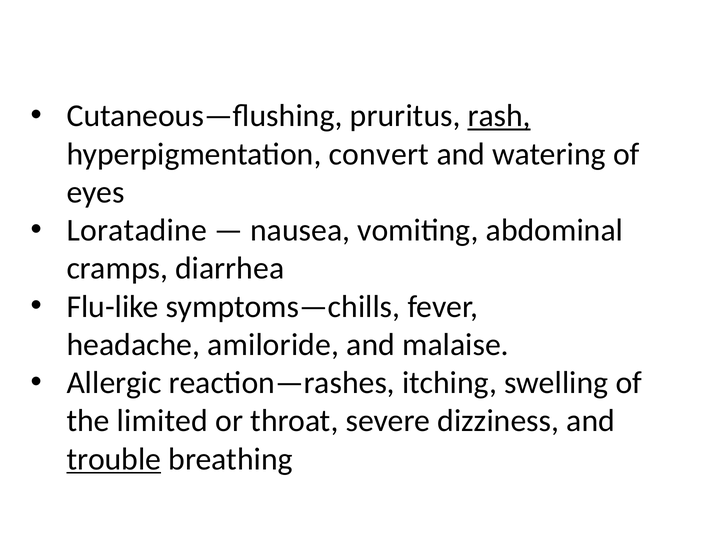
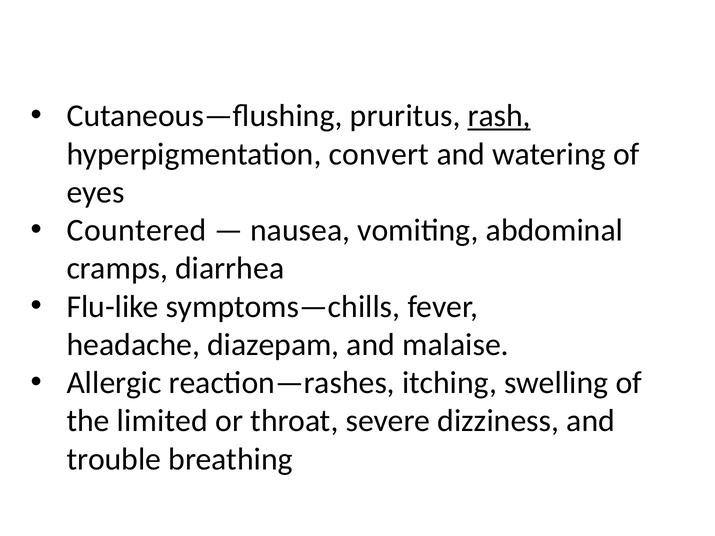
Loratadine: Loratadine -> Countered
amiloride: amiloride -> diazepam
trouble underline: present -> none
